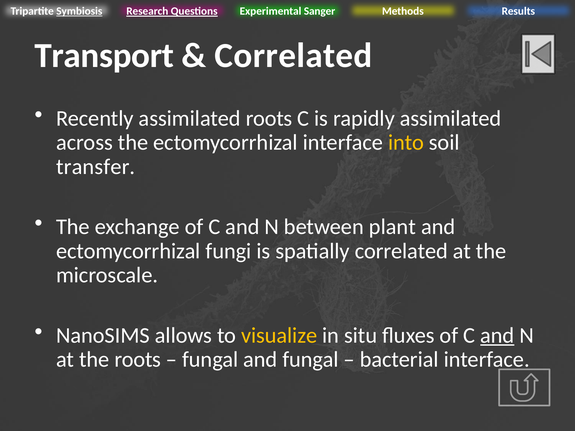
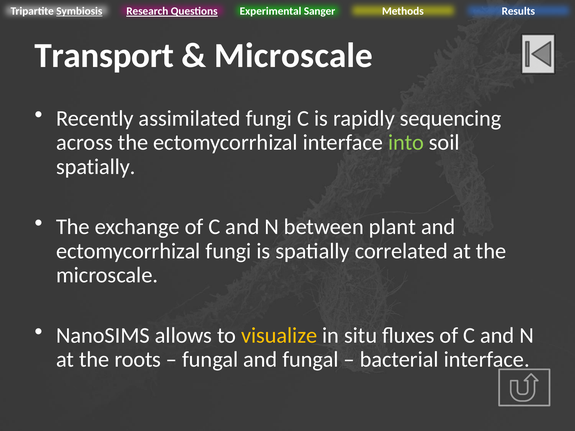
Correlated at (294, 56): Correlated -> Microscale
assimilated roots: roots -> fungi
rapidly assimilated: assimilated -> sequencing
into colour: yellow -> light green
transfer at (96, 167): transfer -> spatially
and at (497, 335) underline: present -> none
